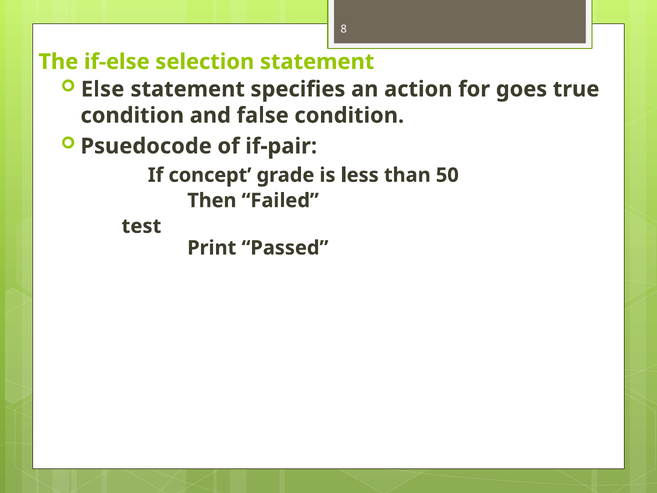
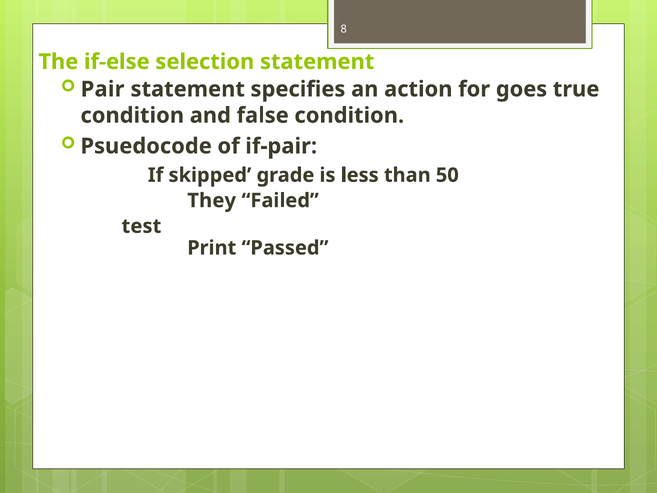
Else: Else -> Pair
concept: concept -> skipped
Then: Then -> They
